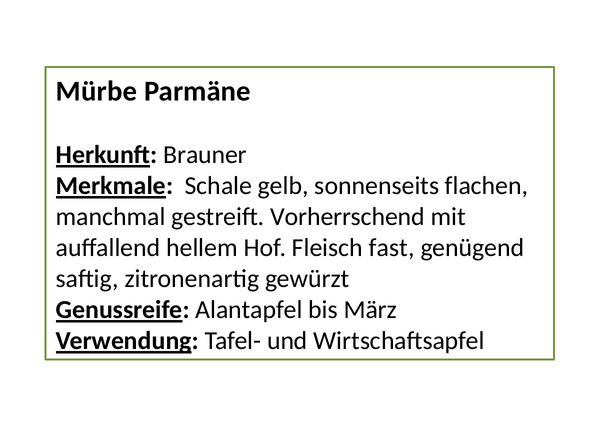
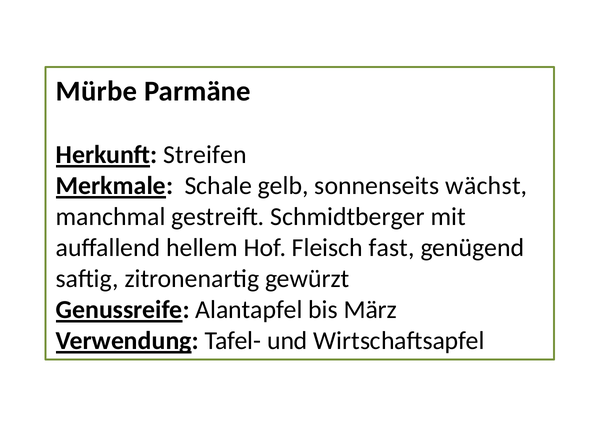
Brauner: Brauner -> Streifen
flachen: flachen -> wächst
Vorherrschend: Vorherrschend -> Schmidtberger
